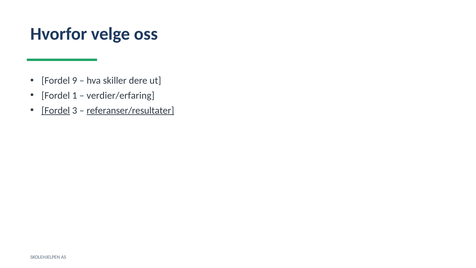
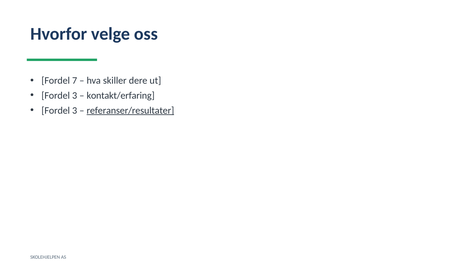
9: 9 -> 7
1 at (75, 96): 1 -> 3
verdier/erfaring: verdier/erfaring -> kontakt/erfaring
Fordel at (56, 110) underline: present -> none
